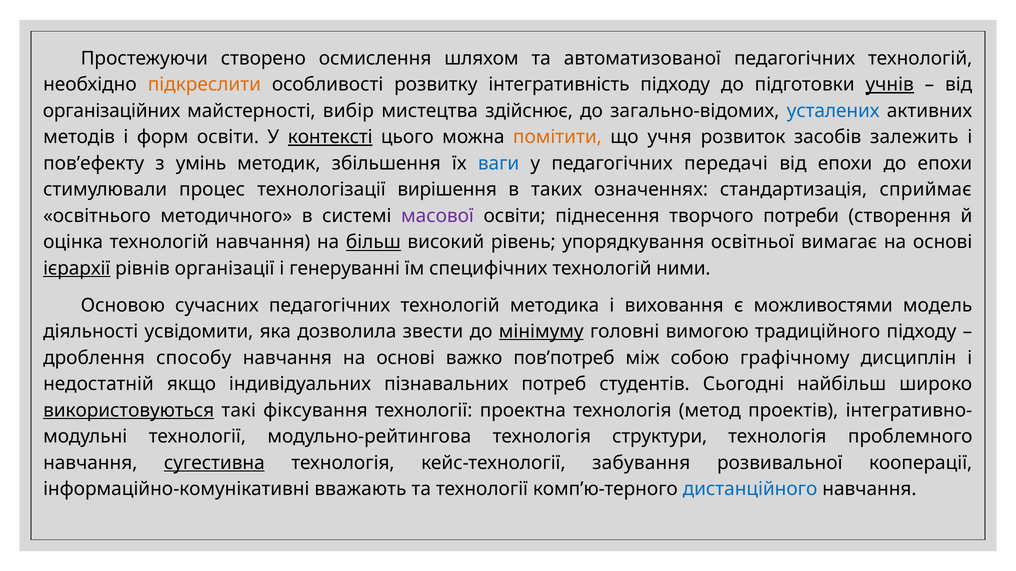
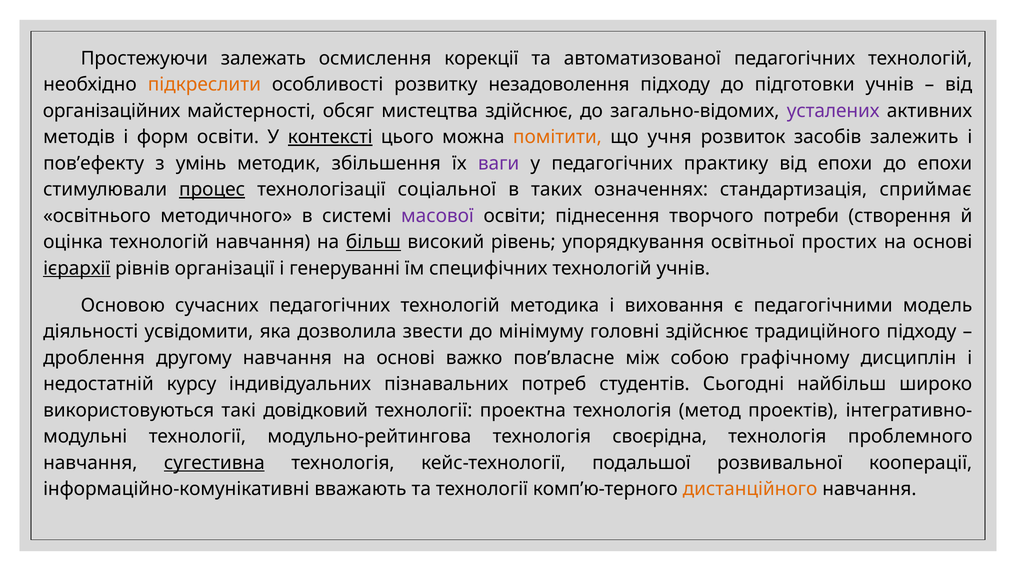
створено: створено -> залежать
шляхом: шляхом -> корекції
інтегративність: інтегративність -> незадоволення
учнів at (890, 85) underline: present -> none
вибір: вибір -> обсяг
усталених colour: blue -> purple
ваги colour: blue -> purple
передачі: передачі -> практику
процес underline: none -> present
вирішення: вирішення -> соціальної
вимагає: вимагає -> простих
технологій ними: ними -> учнів
можливостями: можливостями -> педагогічними
мінімуму underline: present -> none
головні вимогою: вимогою -> здійснює
способу: способу -> другому
пов’потреб: пов’потреб -> пов’власне
якщо: якщо -> курсу
використовуються underline: present -> none
фіксування: фіксування -> довідковий
структури: структури -> своєрідна
забування: забування -> подальшої
дистанційного colour: blue -> orange
